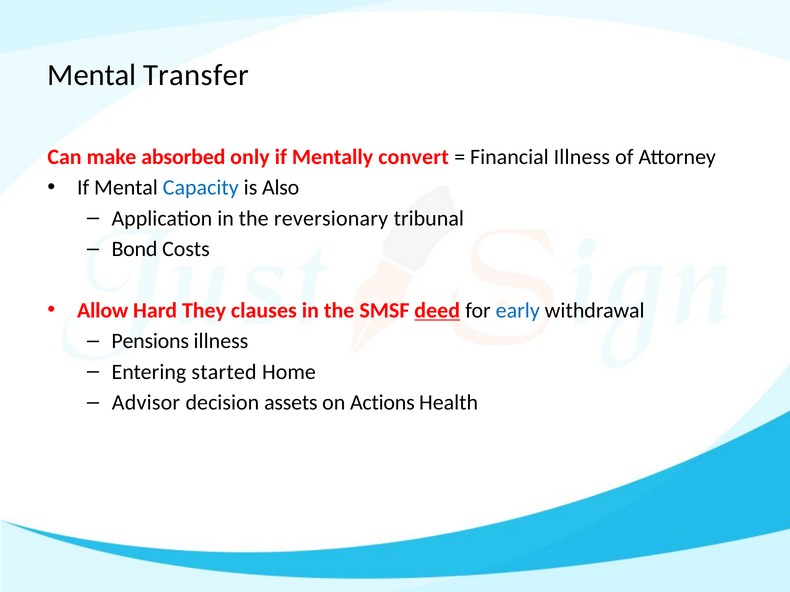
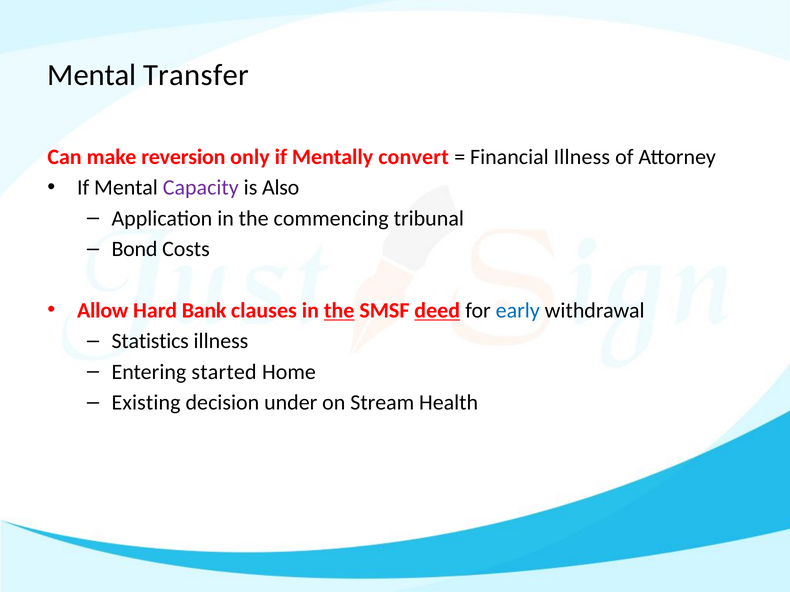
absorbed: absorbed -> reversion
Capacity colour: blue -> purple
reversionary: reversionary -> commencing
They: They -> Bank
the at (339, 311) underline: none -> present
Pensions: Pensions -> Statistics
Advisor: Advisor -> Existing
assets: assets -> under
Actions: Actions -> Stream
